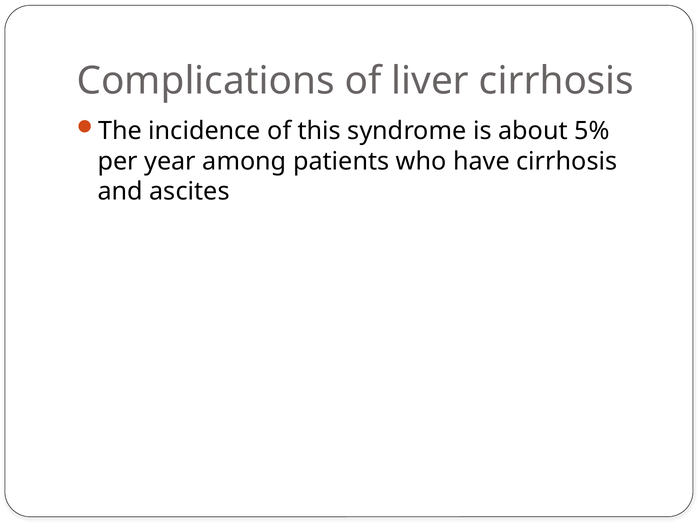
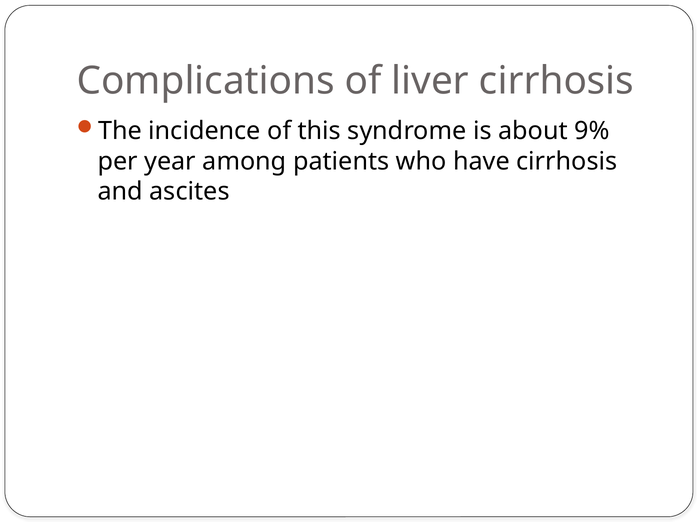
5%: 5% -> 9%
